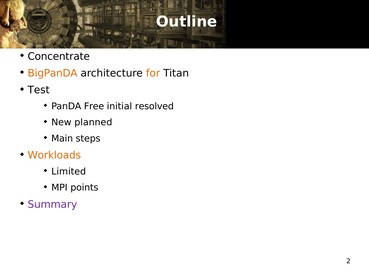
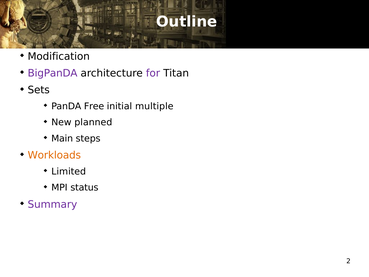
Concentrate: Concentrate -> Modification
BigPanDA colour: orange -> purple
for colour: orange -> purple
Test: Test -> Sets
resolved: resolved -> multiple
points: points -> status
